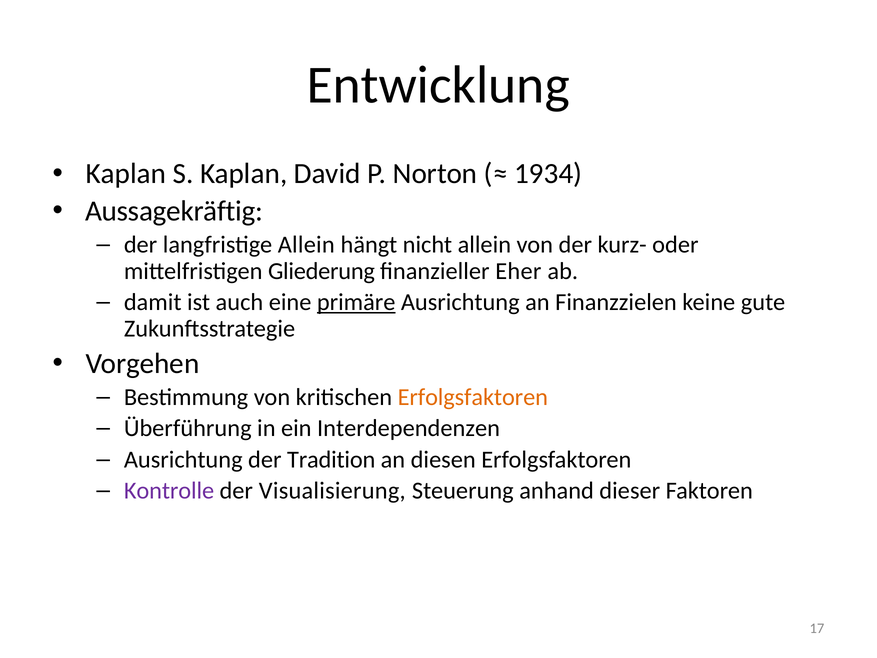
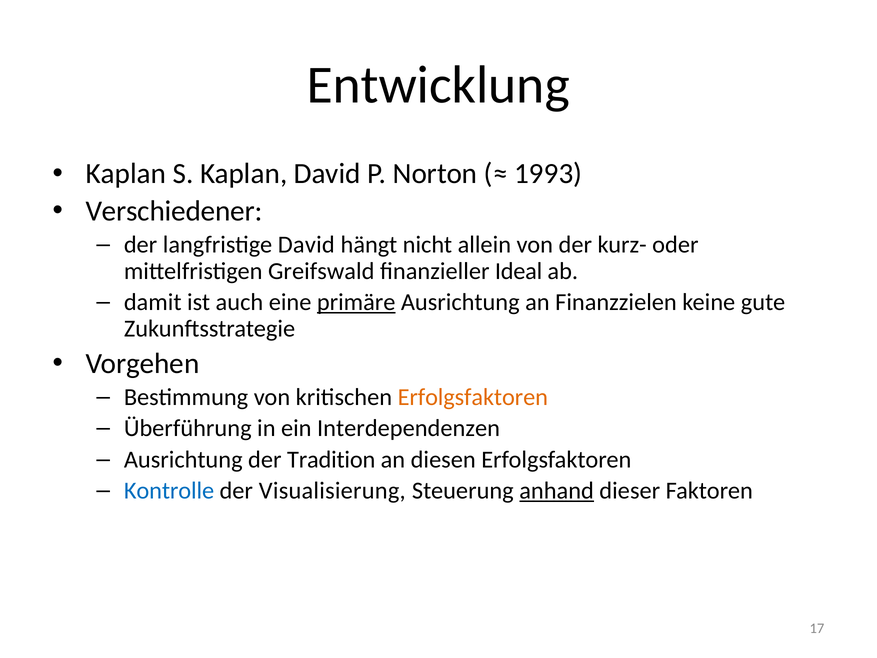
1934: 1934 -> 1993
Aussagekräftig: Aussagekräftig -> Verschiedener
langfristige Allein: Allein -> David
Gliederung: Gliederung -> Greifswald
Eher: Eher -> Ideal
Kontrolle colour: purple -> blue
anhand underline: none -> present
